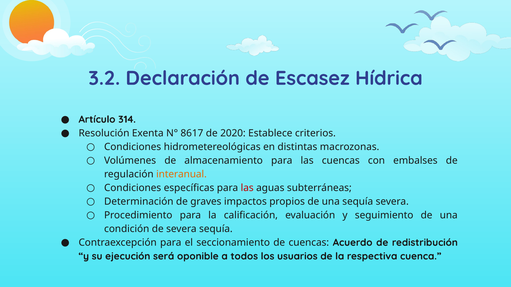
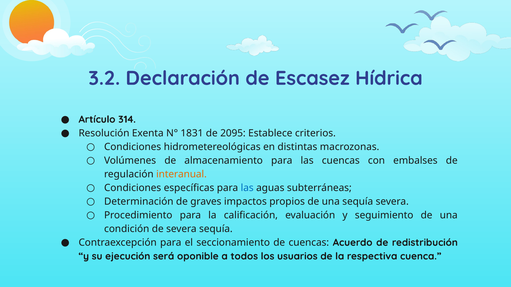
8617: 8617 -> 1831
2020: 2020 -> 2095
las at (247, 188) colour: red -> blue
